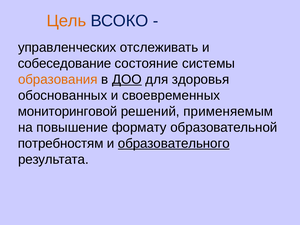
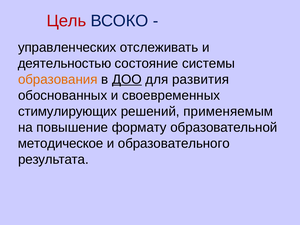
Цель colour: orange -> red
собеседование: собеседование -> деятельностью
здоровья: здоровья -> развития
мониторинговой: мониторинговой -> стимулирующих
потребностям: потребностям -> методическое
образовательного underline: present -> none
